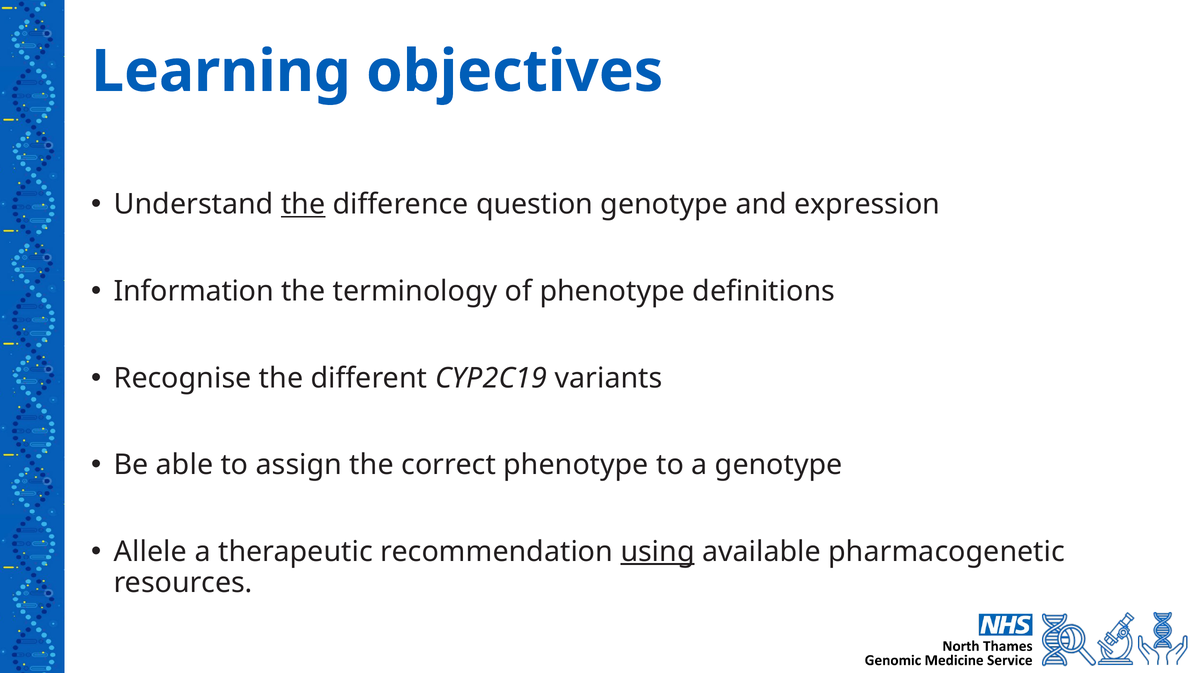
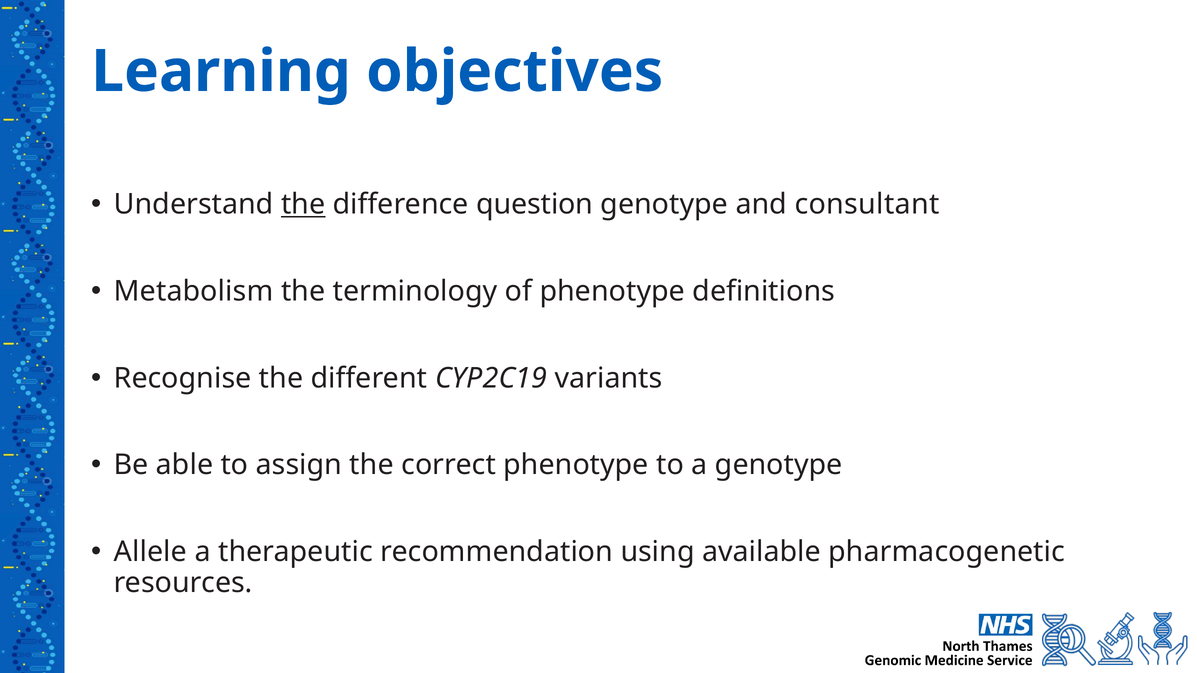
expression: expression -> consultant
Information: Information -> Metabolism
using underline: present -> none
